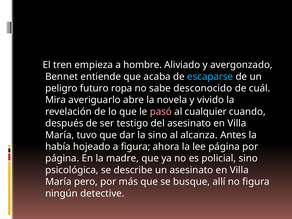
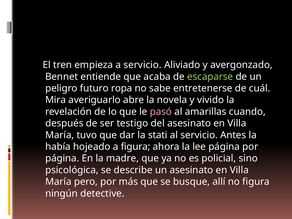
a hombre: hombre -> servicio
escaparse colour: light blue -> light green
desconocido: desconocido -> entretenerse
cualquier: cualquier -> amarillas
la sino: sino -> stati
al alcanza: alcanza -> servicio
